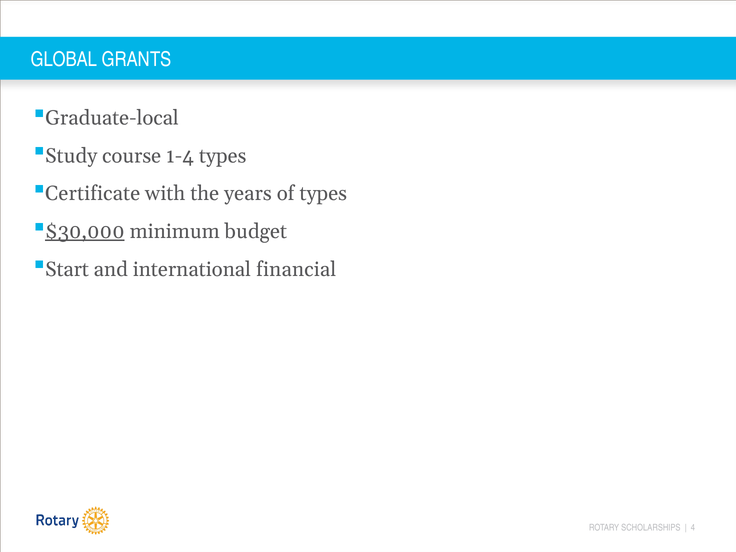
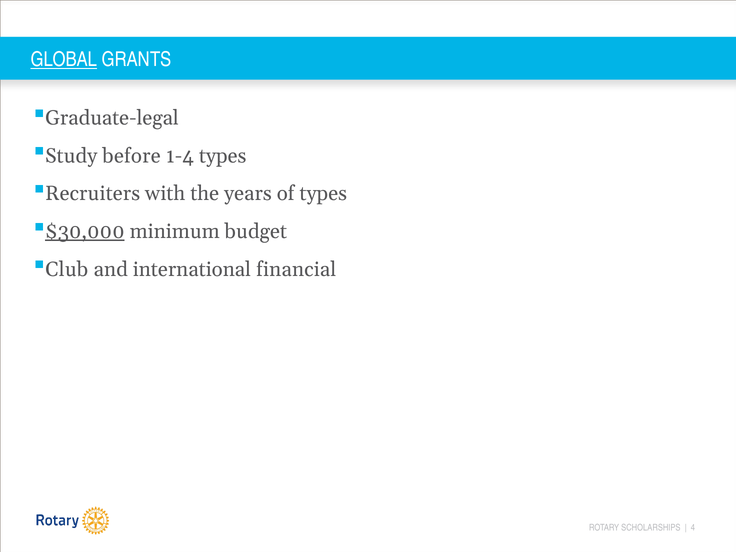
GLOBAL underline: none -> present
Graduate-local: Graduate-local -> Graduate-legal
course: course -> before
Certificate: Certificate -> Recruiters
Start: Start -> Club
